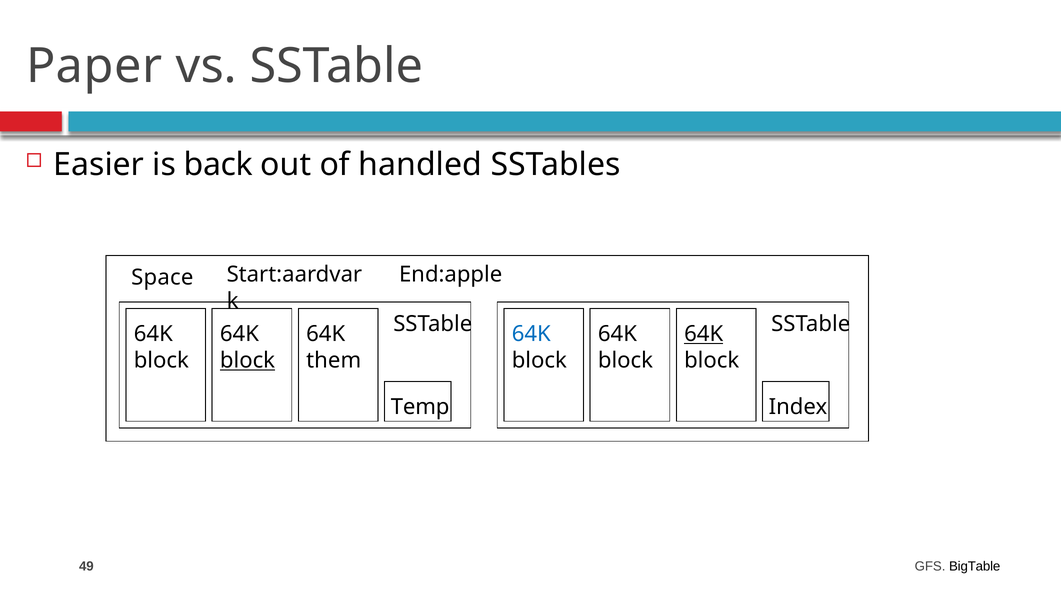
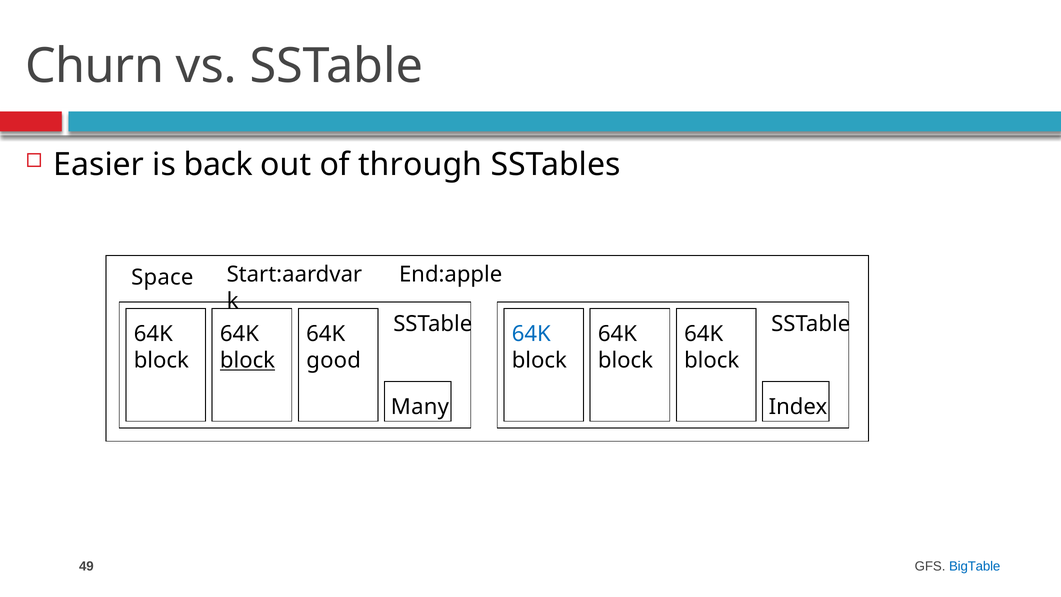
Paper: Paper -> Churn
handled: handled -> through
64K at (704, 334) underline: present -> none
them: them -> good
Temp: Temp -> Many
BigTable colour: black -> blue
